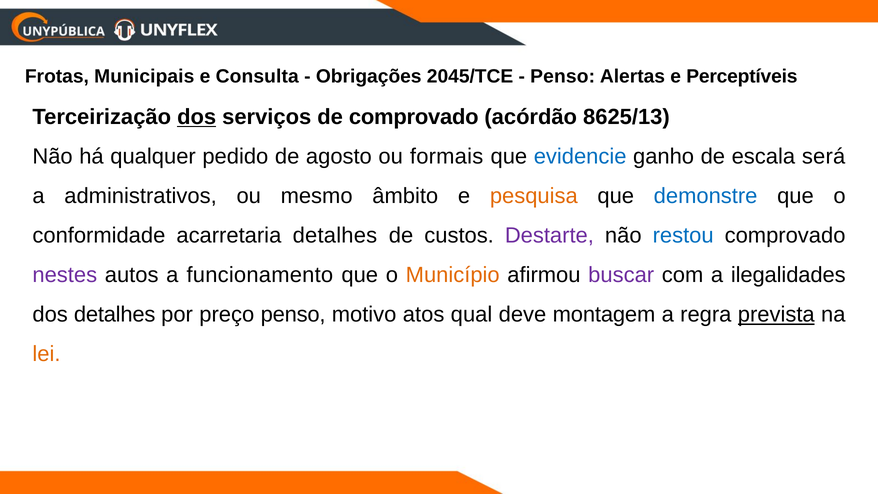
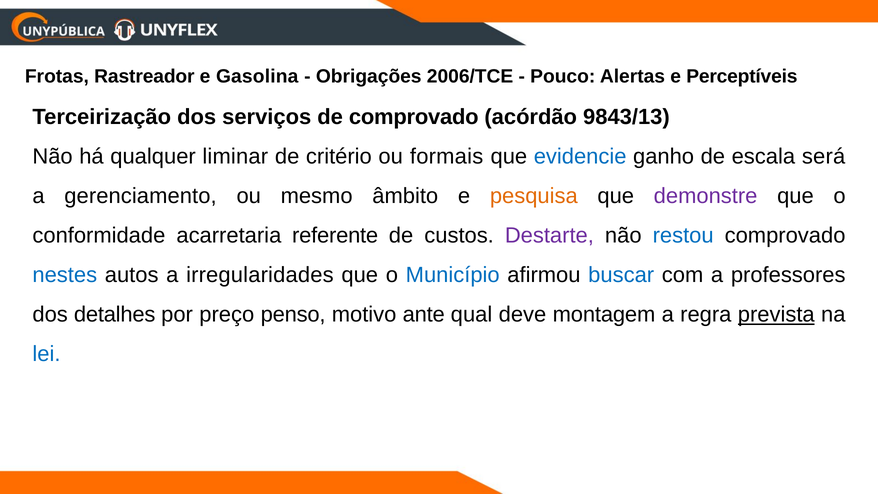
Municipais: Municipais -> Rastreador
Consulta: Consulta -> Gasolina
2045/TCE: 2045/TCE -> 2006/TCE
Penso at (563, 76): Penso -> Pouco
dos at (197, 117) underline: present -> none
8625/13: 8625/13 -> 9843/13
pedido: pedido -> liminar
agosto: agosto -> critério
administrativos: administrativos -> gerenciamento
demonstre colour: blue -> purple
acarretaria detalhes: detalhes -> referente
nestes colour: purple -> blue
funcionamento: funcionamento -> irregularidades
Município colour: orange -> blue
buscar colour: purple -> blue
ilegalidades: ilegalidades -> professores
atos: atos -> ante
lei colour: orange -> blue
